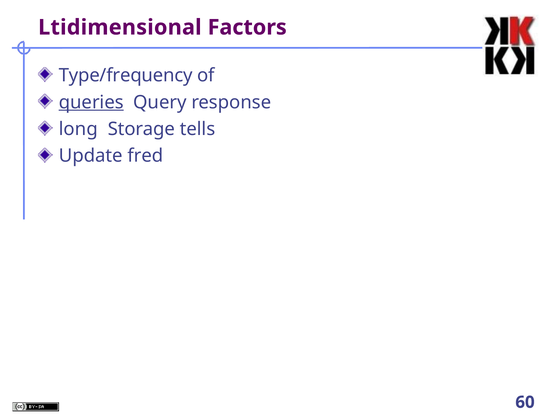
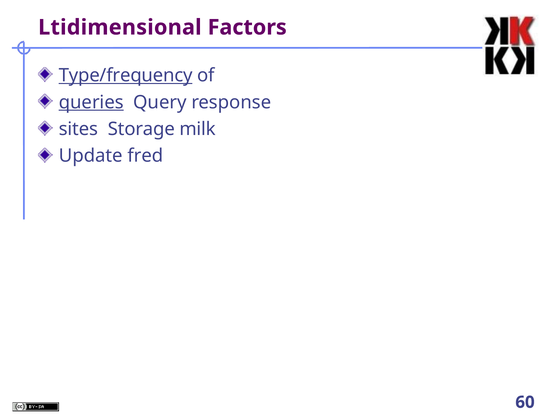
Type/frequency underline: none -> present
long: long -> sites
tells: tells -> milk
